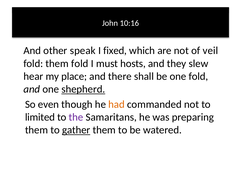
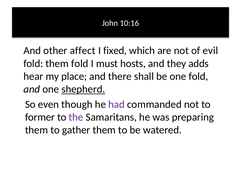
speak: speak -> affect
veil: veil -> evil
slew: slew -> adds
had colour: orange -> purple
limited: limited -> former
gather underline: present -> none
